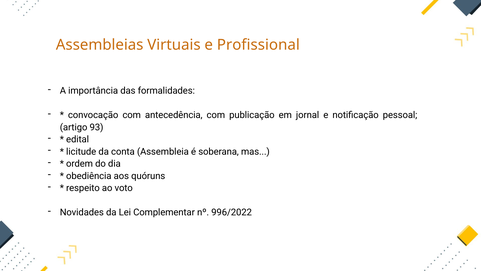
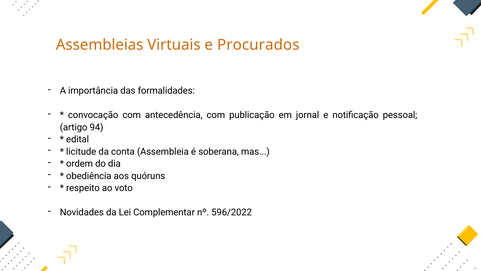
Profissional: Profissional -> Procurados
93: 93 -> 94
996/2022: 996/2022 -> 596/2022
